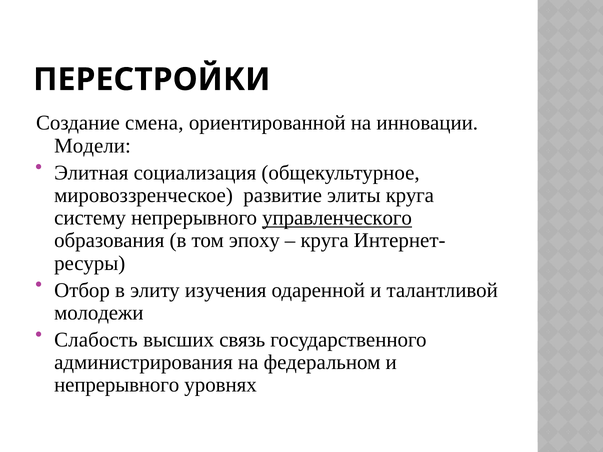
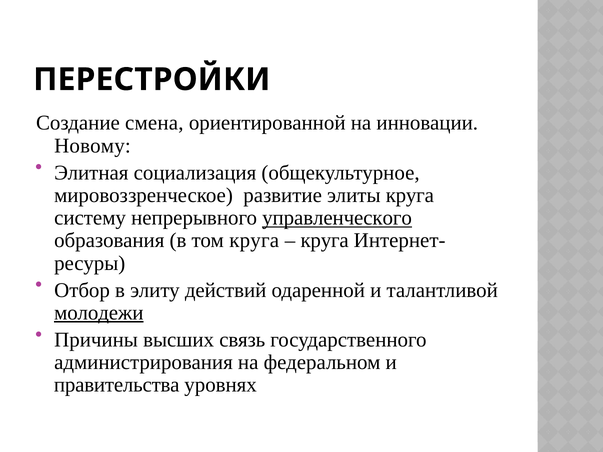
Модели: Модели -> Новому
том эпоху: эпоху -> круга
изучения: изучения -> действий
молодежи underline: none -> present
Слабость: Слабость -> Причины
непрерывного at (117, 385): непрерывного -> правительства
